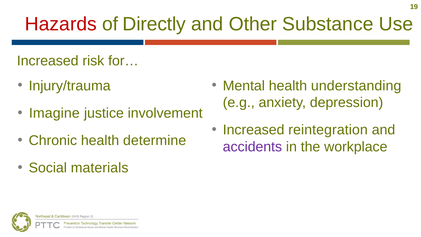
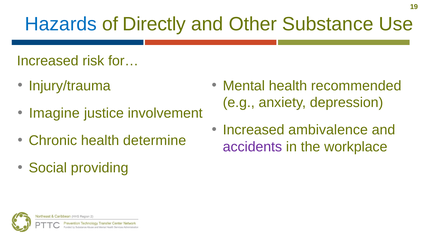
Hazards colour: red -> blue
understanding: understanding -> recommended
reintegration: reintegration -> ambivalence
materials: materials -> providing
